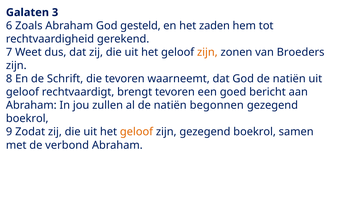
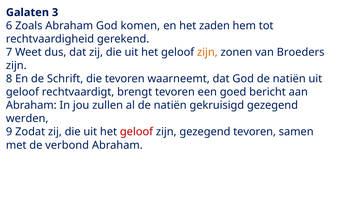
gesteld: gesteld -> komen
begonnen: begonnen -> gekruisigd
boekrol at (27, 119): boekrol -> werden
geloof at (136, 132) colour: orange -> red
zijn gezegend boekrol: boekrol -> tevoren
